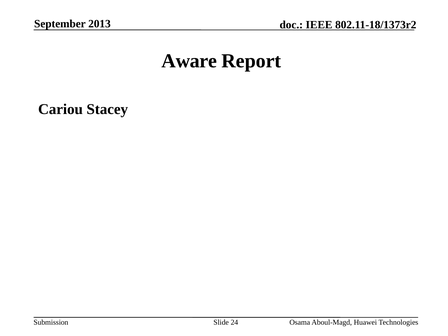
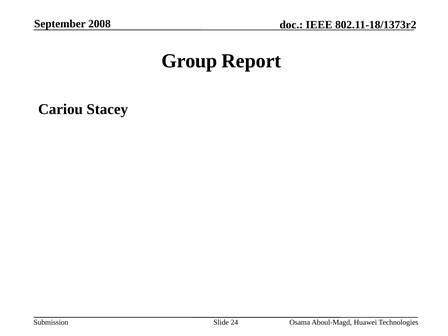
2013: 2013 -> 2008
Aware: Aware -> Group
